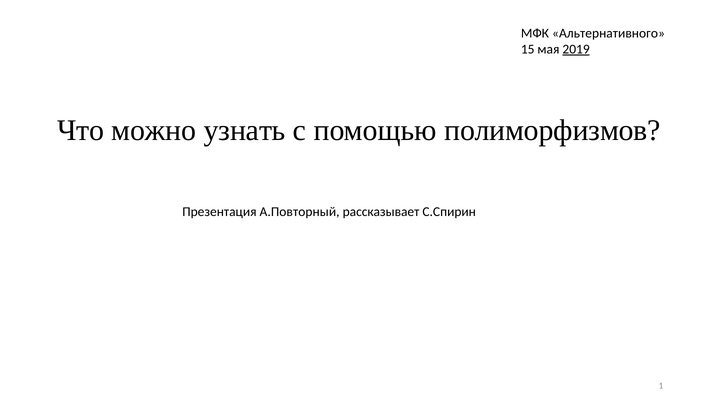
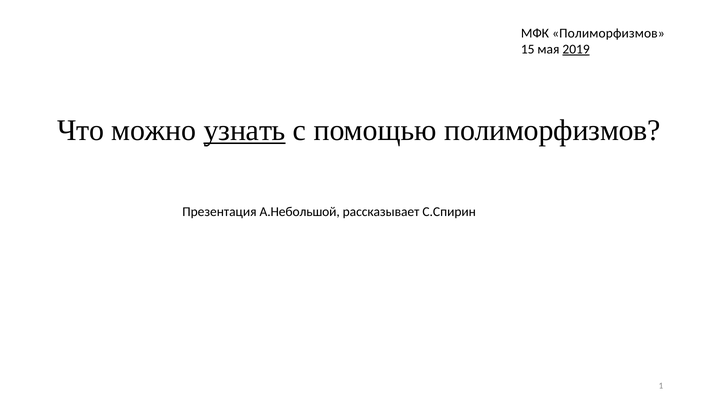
МФК Альтернативного: Альтернативного -> Полиморфизмов
узнать underline: none -> present
А.Повторный: А.Повторный -> А.Небольшой
